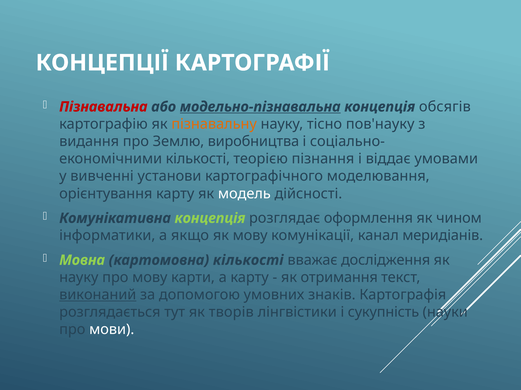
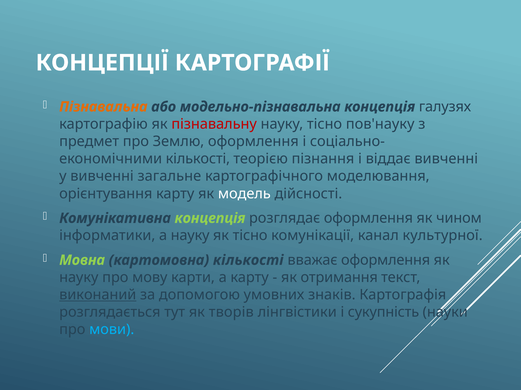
Пізнавальна colour: red -> orange
модельно-пізнавальна underline: present -> none
обсягів: обсягів -> галузях
пізнавальну colour: orange -> red
видання: видання -> предмет
Землю виробництва: виробництва -> оформлення
віддає умовами: умовами -> вивченні
установи: установи -> загальне
а якщо: якщо -> науку
як мову: мову -> тісно
меридіанів: меридіанів -> культурної
вважає дослідження: дослідження -> оформлення
мови colour: white -> light blue
